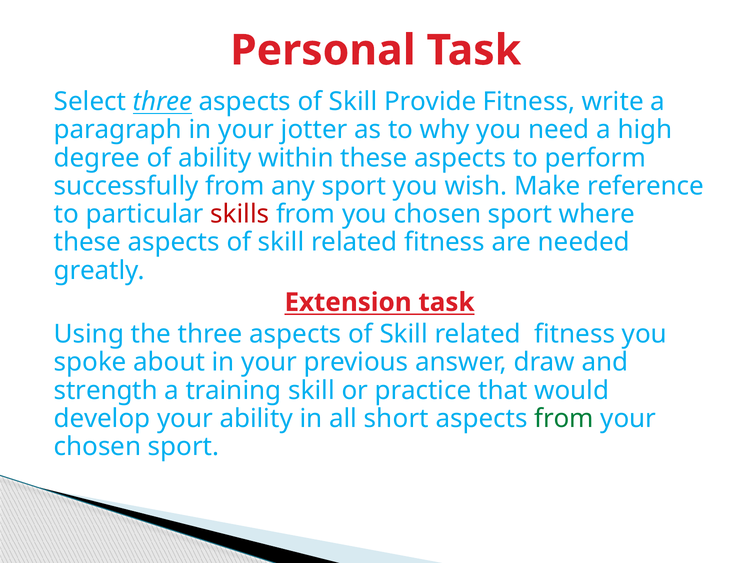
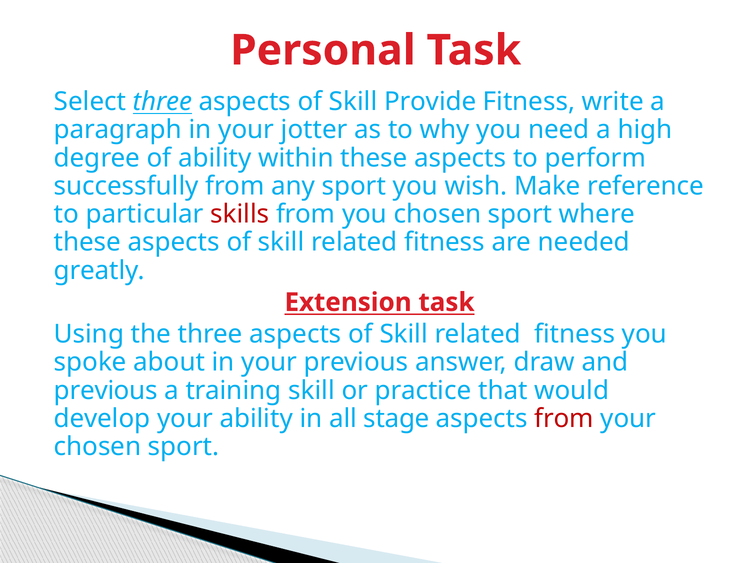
strength at (106, 390): strength -> previous
short: short -> stage
from at (564, 418) colour: green -> red
